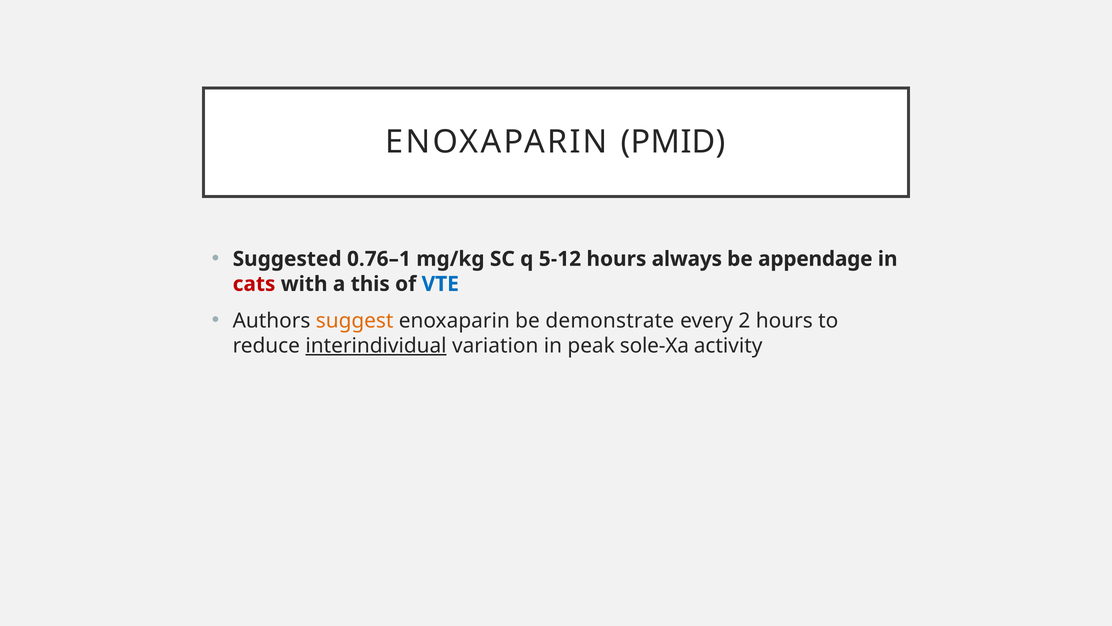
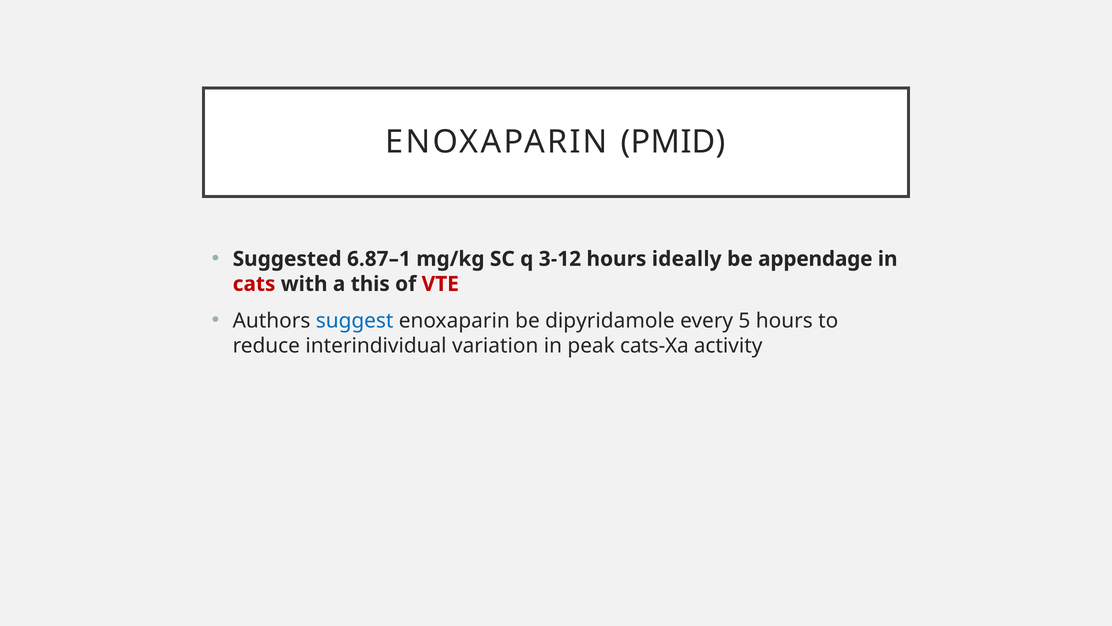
0.76–1: 0.76–1 -> 6.87–1
5-12: 5-12 -> 3-12
always: always -> ideally
VTE colour: blue -> red
suggest colour: orange -> blue
demonstrate: demonstrate -> dipyridamole
2: 2 -> 5
interindividual underline: present -> none
sole-Xa: sole-Xa -> cats-Xa
